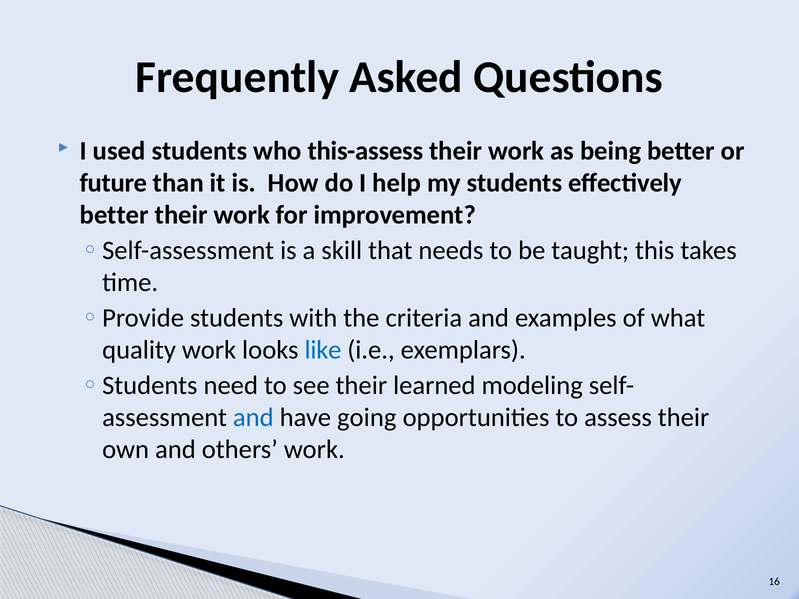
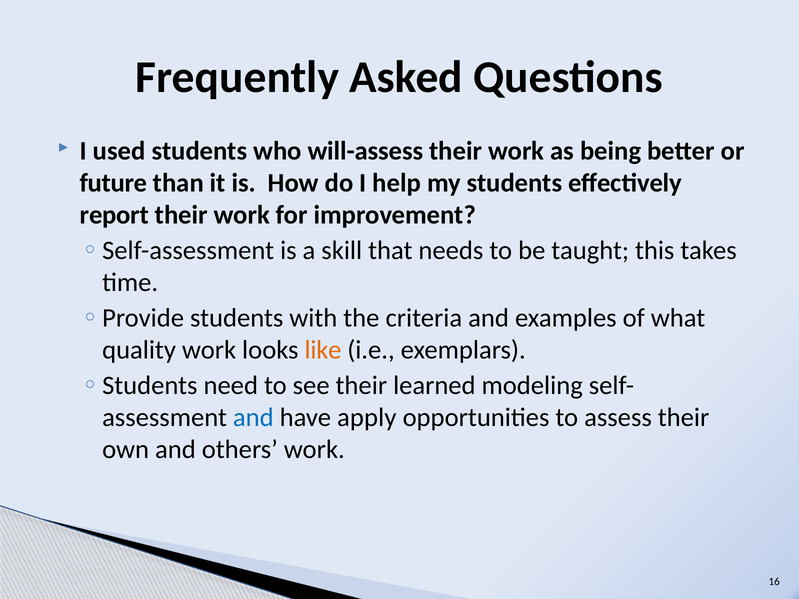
this-assess: this-assess -> will-assess
better at (114, 215): better -> report
like colour: blue -> orange
going: going -> apply
